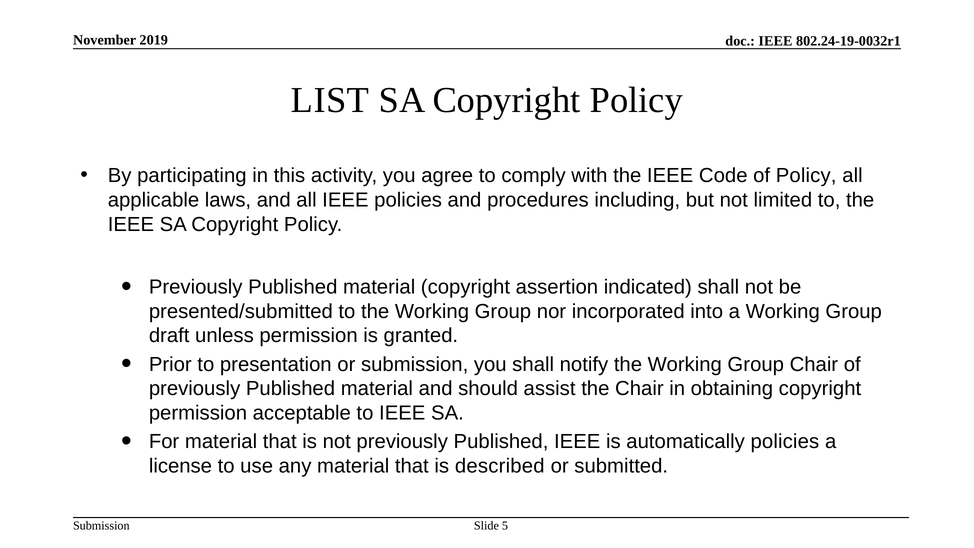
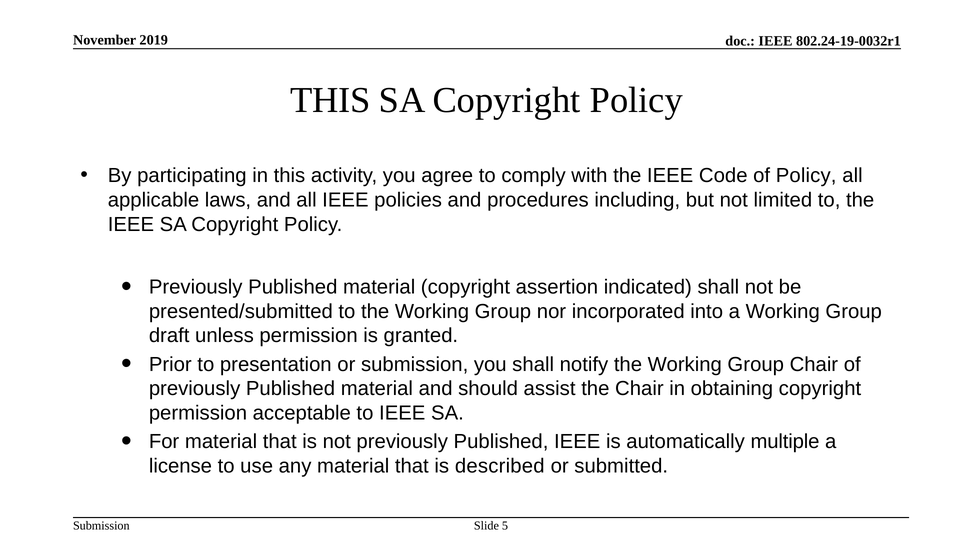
LIST at (330, 100): LIST -> THIS
automatically policies: policies -> multiple
